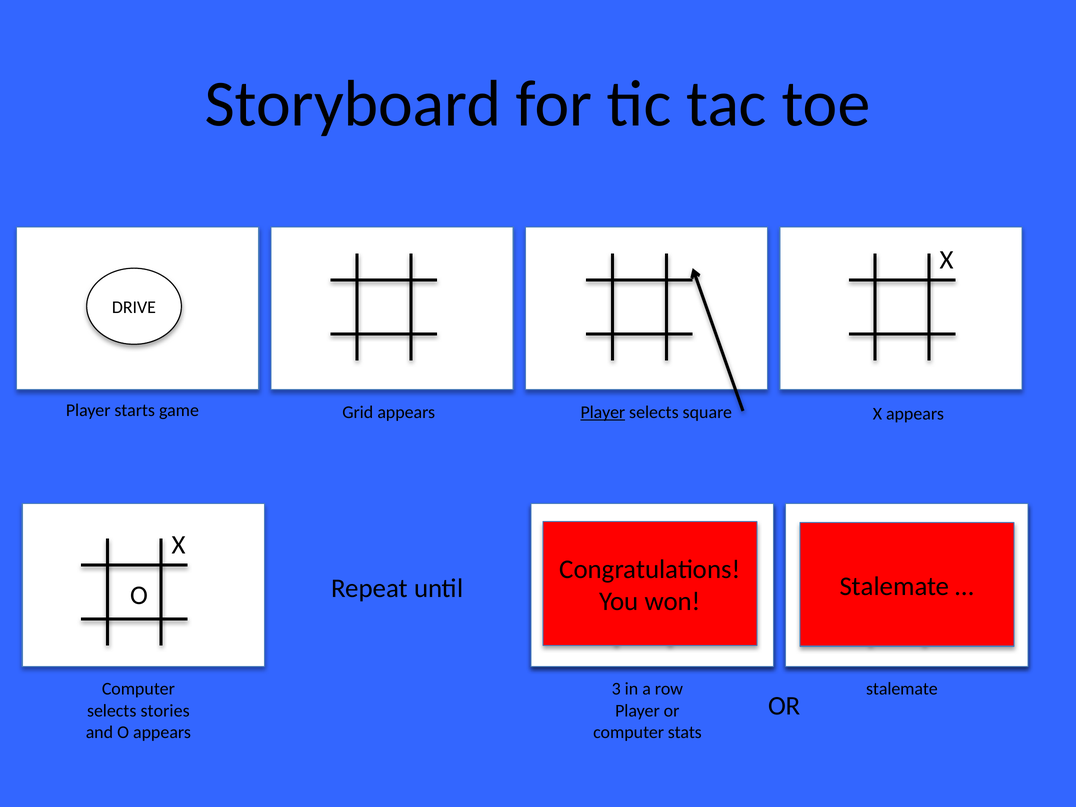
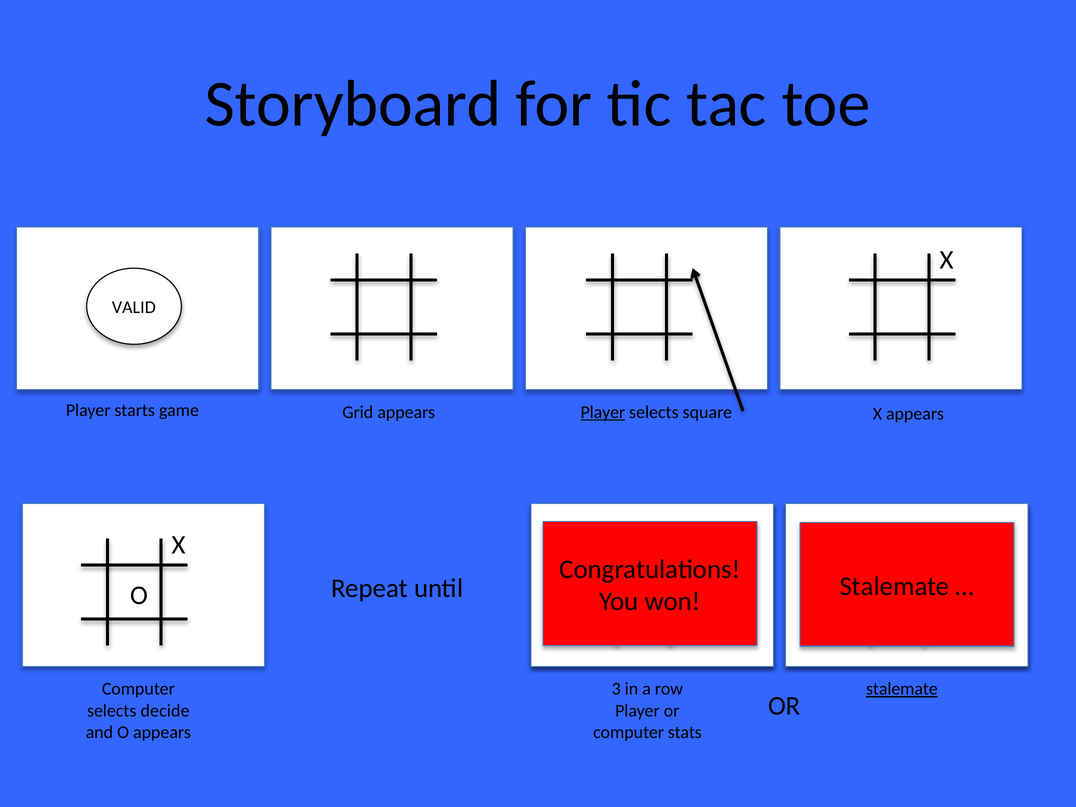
DRIVE: DRIVE -> VALID
stalemate at (902, 689) underline: none -> present
stories: stories -> decide
